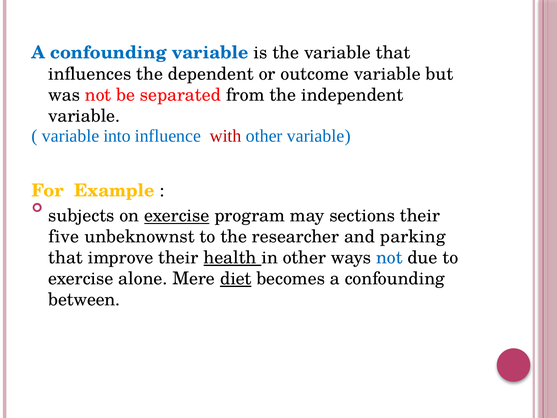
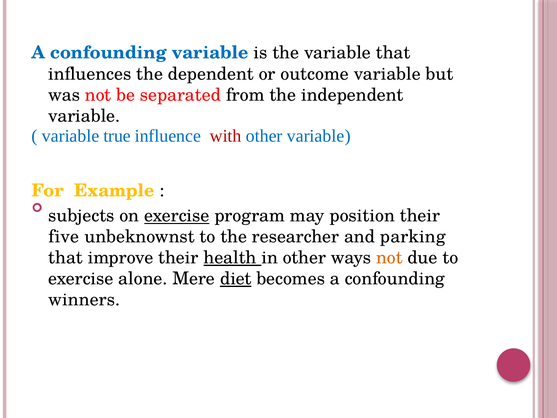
into: into -> true
sections: sections -> position
not at (389, 257) colour: blue -> orange
between: between -> winners
